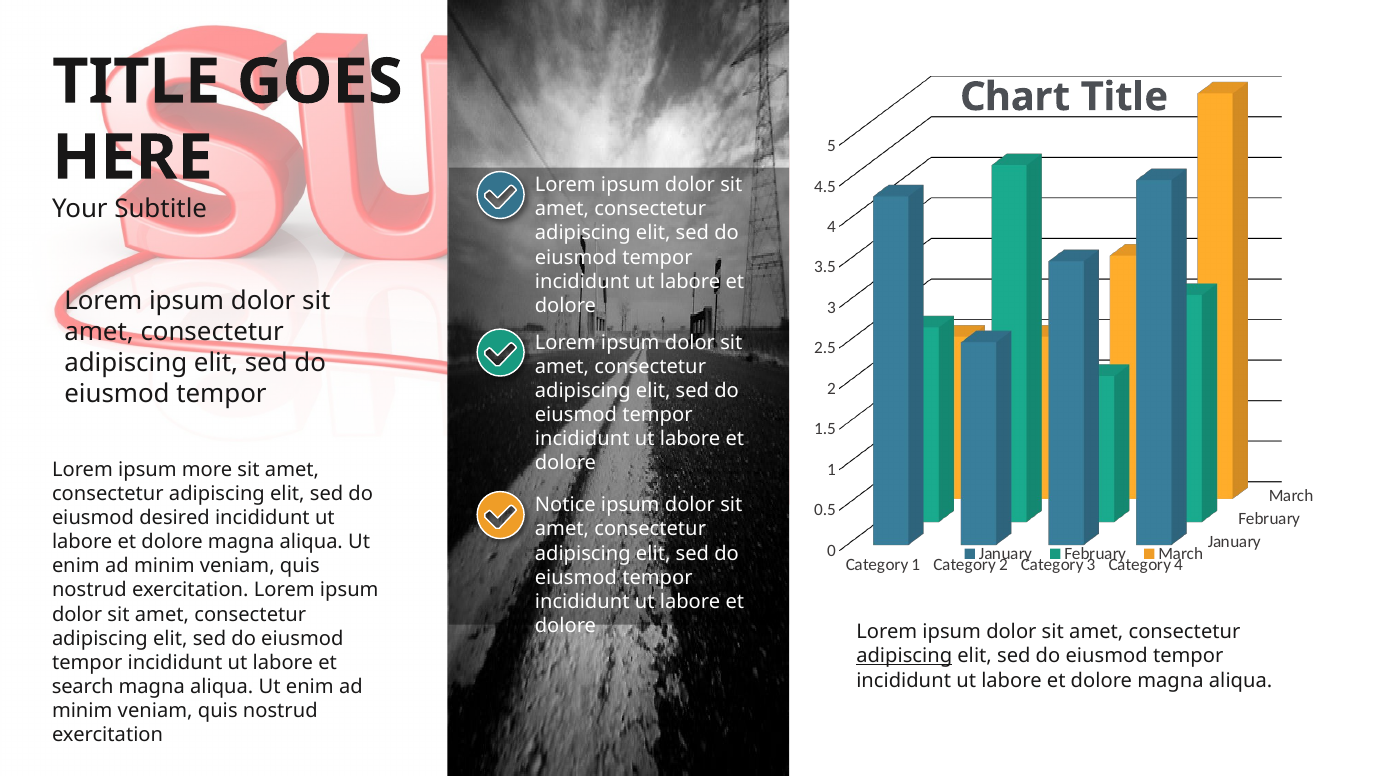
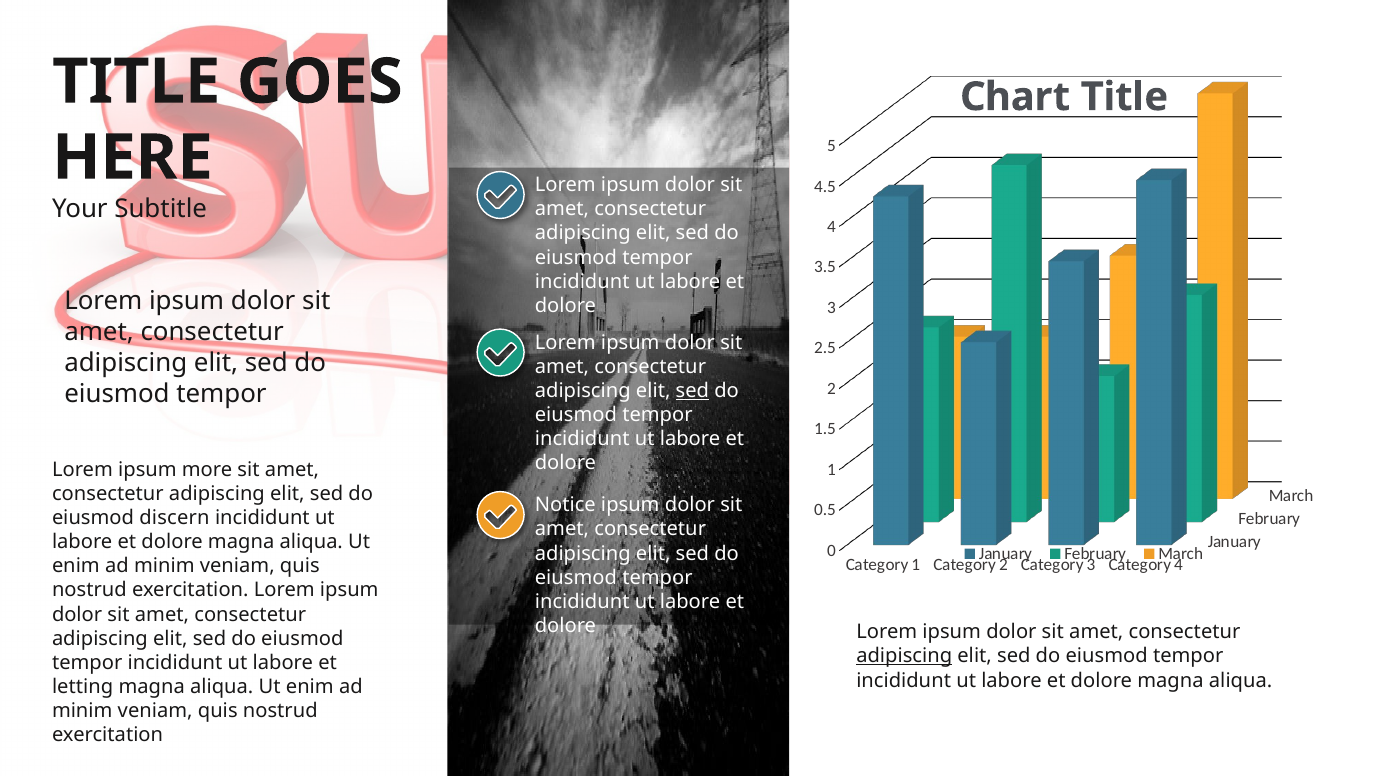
sed at (692, 391) underline: none -> present
desired: desired -> discern
search: search -> letting
